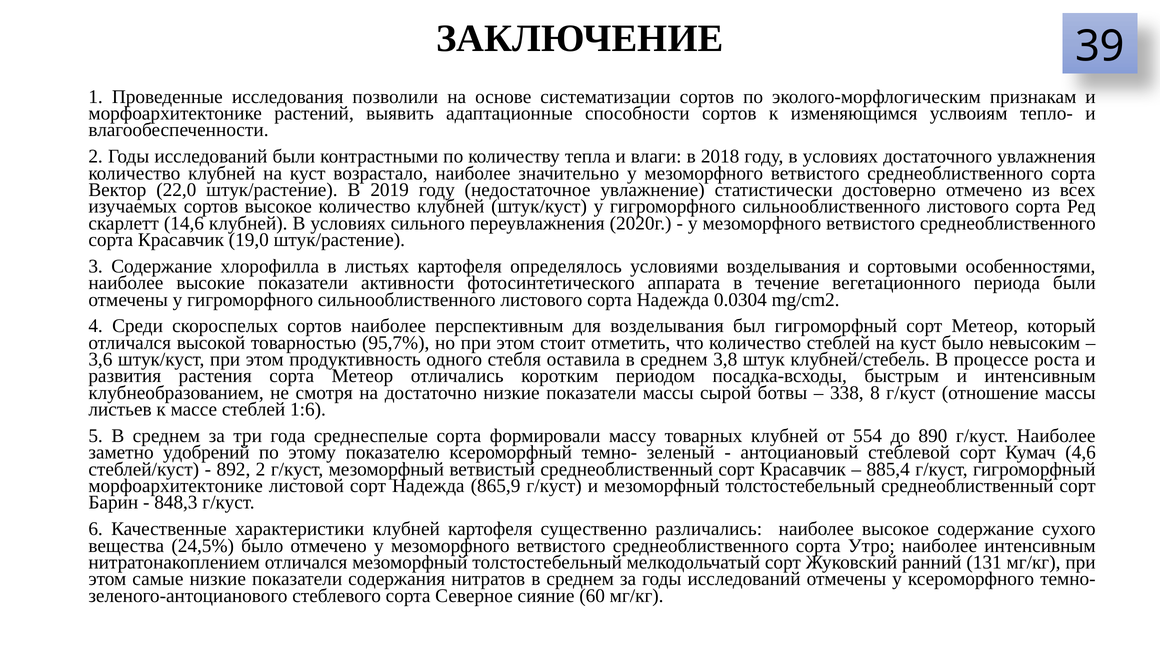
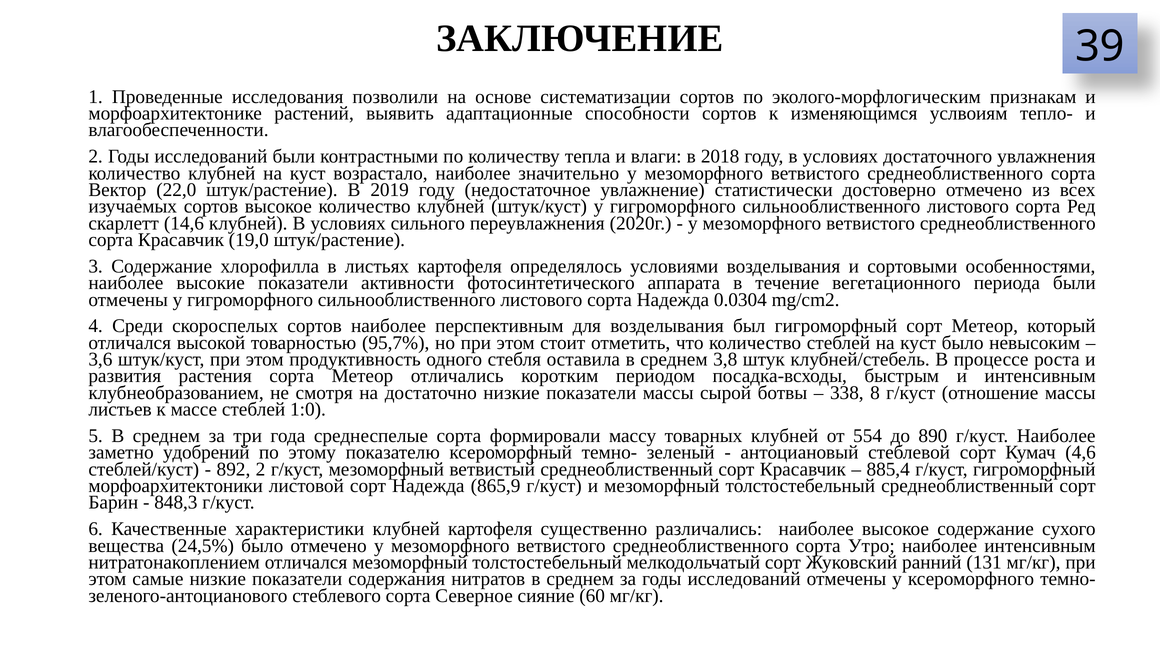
1:6: 1:6 -> 1:0
морфоархитектонике at (176, 486): морфоархитектонике -> морфоархитектоники
